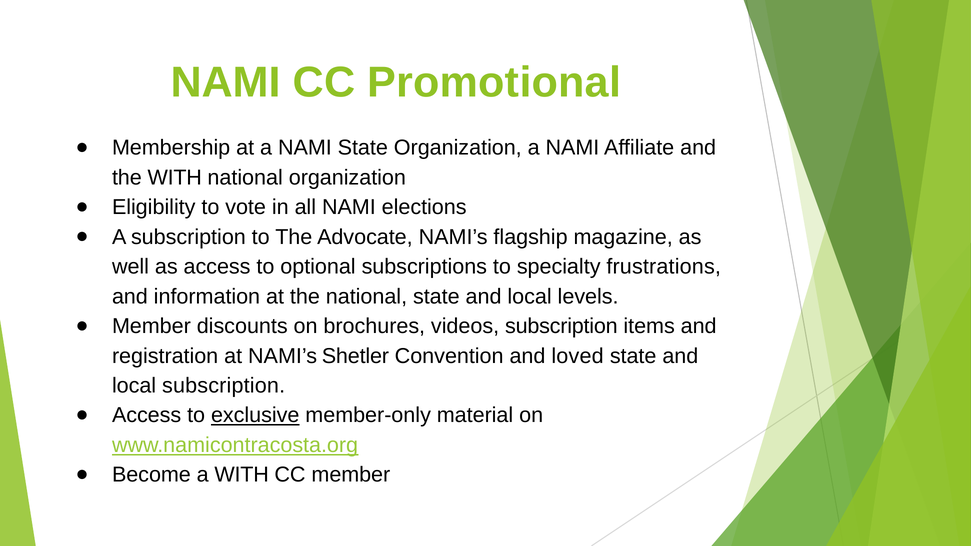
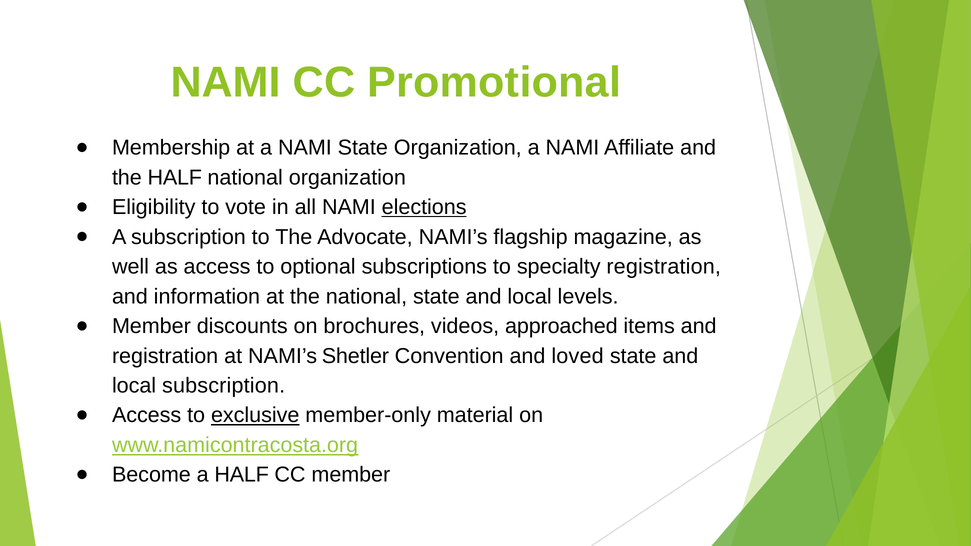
the WITH: WITH -> HALF
elections underline: none -> present
specialty frustrations: frustrations -> registration
videos subscription: subscription -> approached
a WITH: WITH -> HALF
